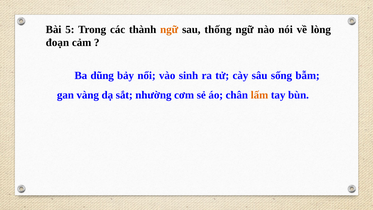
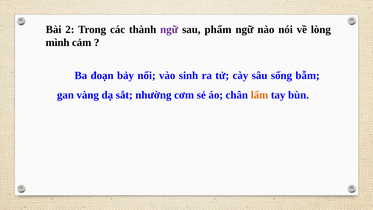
5: 5 -> 2
ngữ at (169, 30) colour: orange -> purple
thống: thống -> phẩm
đoạn: đoạn -> mình
dũng: dũng -> đoạn
